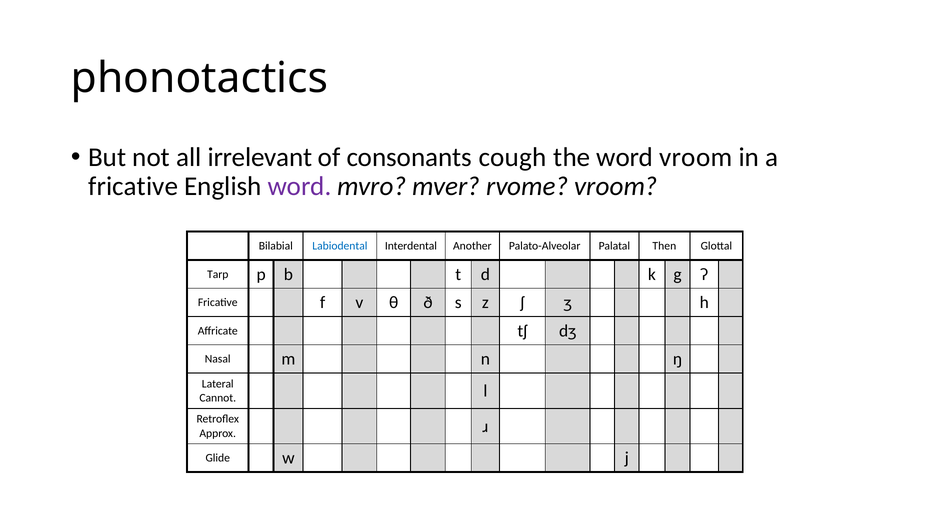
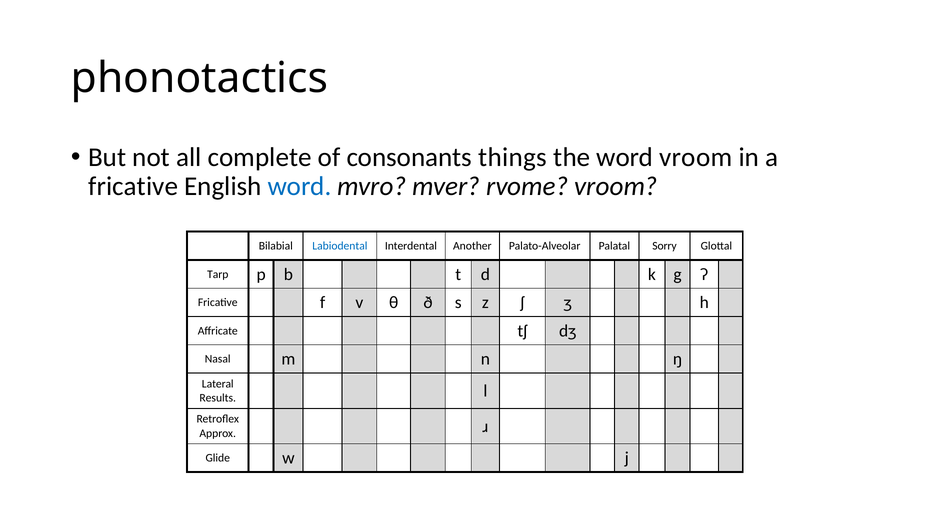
irrelevant: irrelevant -> complete
cough: cough -> things
word at (300, 187) colour: purple -> blue
Then: Then -> Sorry
Cannot: Cannot -> Results
